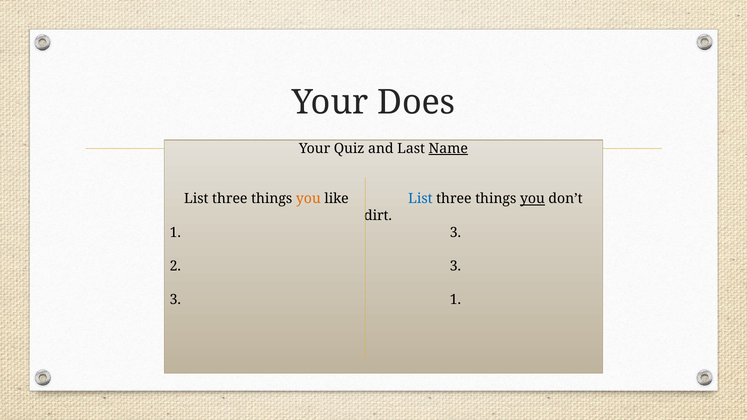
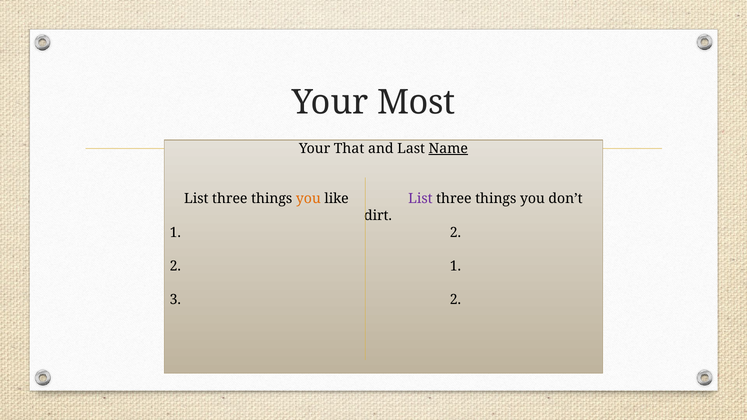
Does: Does -> Most
Quiz: Quiz -> That
List at (420, 199) colour: blue -> purple
you at (532, 199) underline: present -> none
1 3: 3 -> 2
2 3: 3 -> 1
3 1: 1 -> 2
